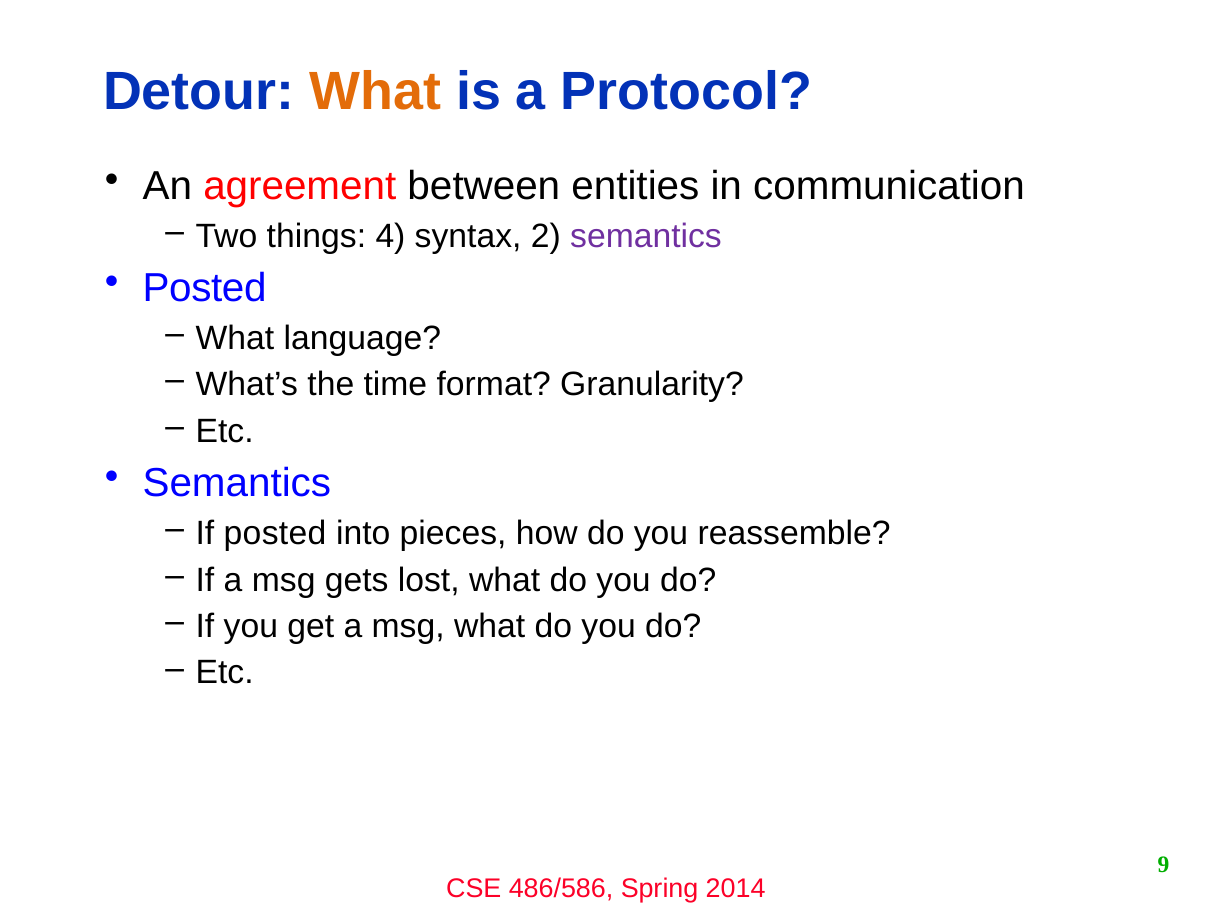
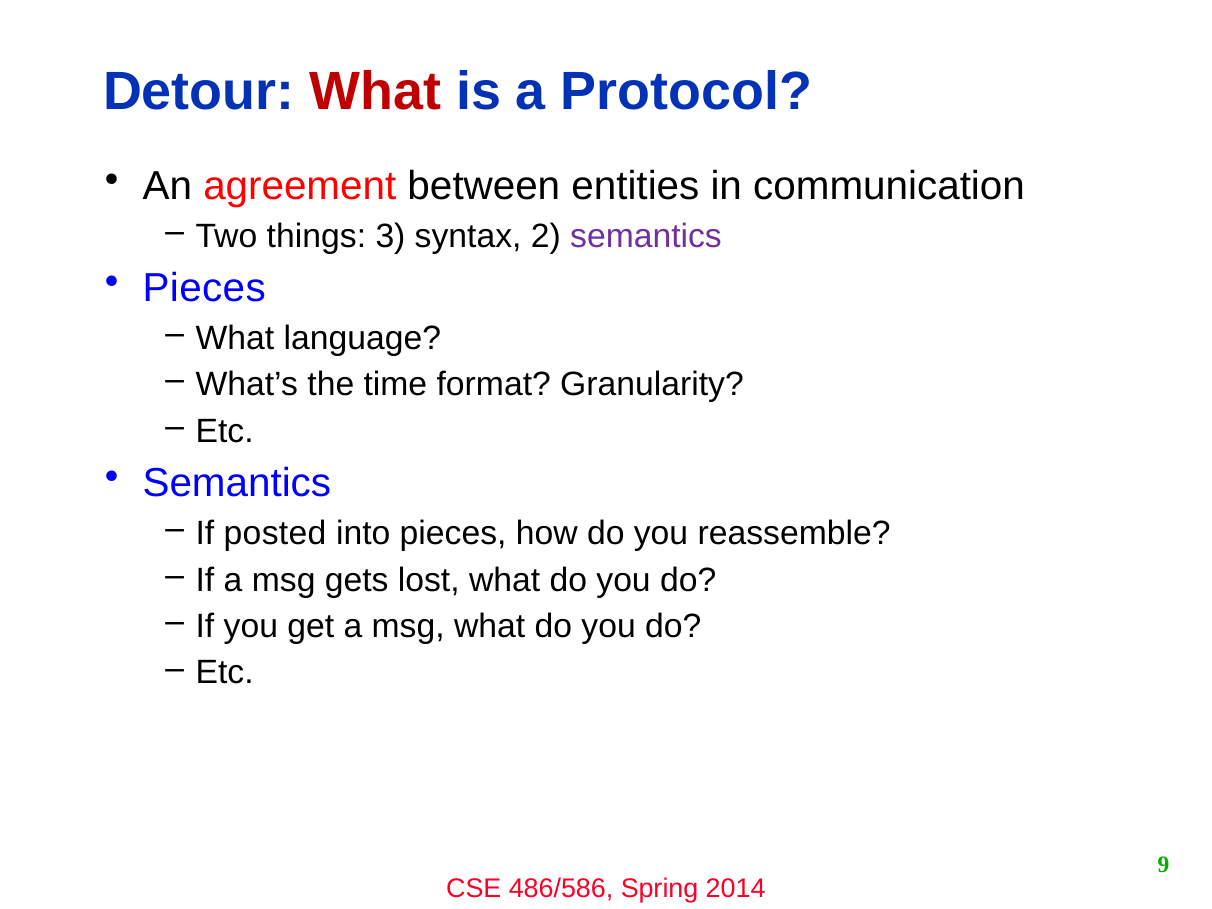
What at (375, 92) colour: orange -> red
4: 4 -> 3
Posted at (205, 288): Posted -> Pieces
